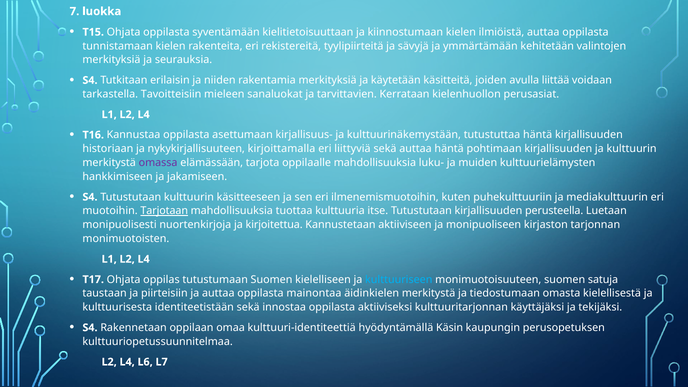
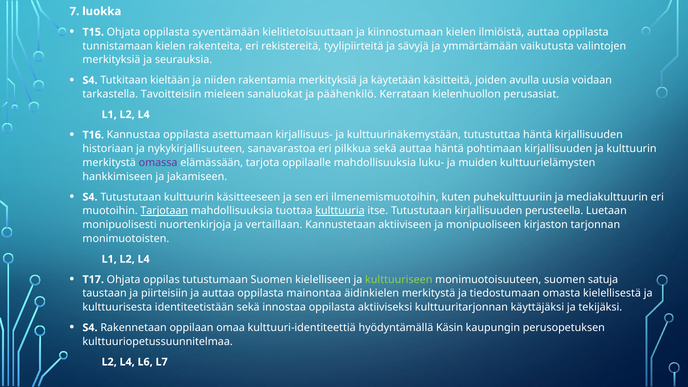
kehitetään: kehitetään -> vaikutusta
erilaisin: erilaisin -> kieltään
liittää: liittää -> uusia
tarvittavien: tarvittavien -> päähenkilö
kirjoittamalla: kirjoittamalla -> sanavarastoa
liittyviä: liittyviä -> pilkkua
kulttuuria underline: none -> present
kirjoitettua: kirjoitettua -> vertaillaan
kulttuuriseen colour: light blue -> light green
